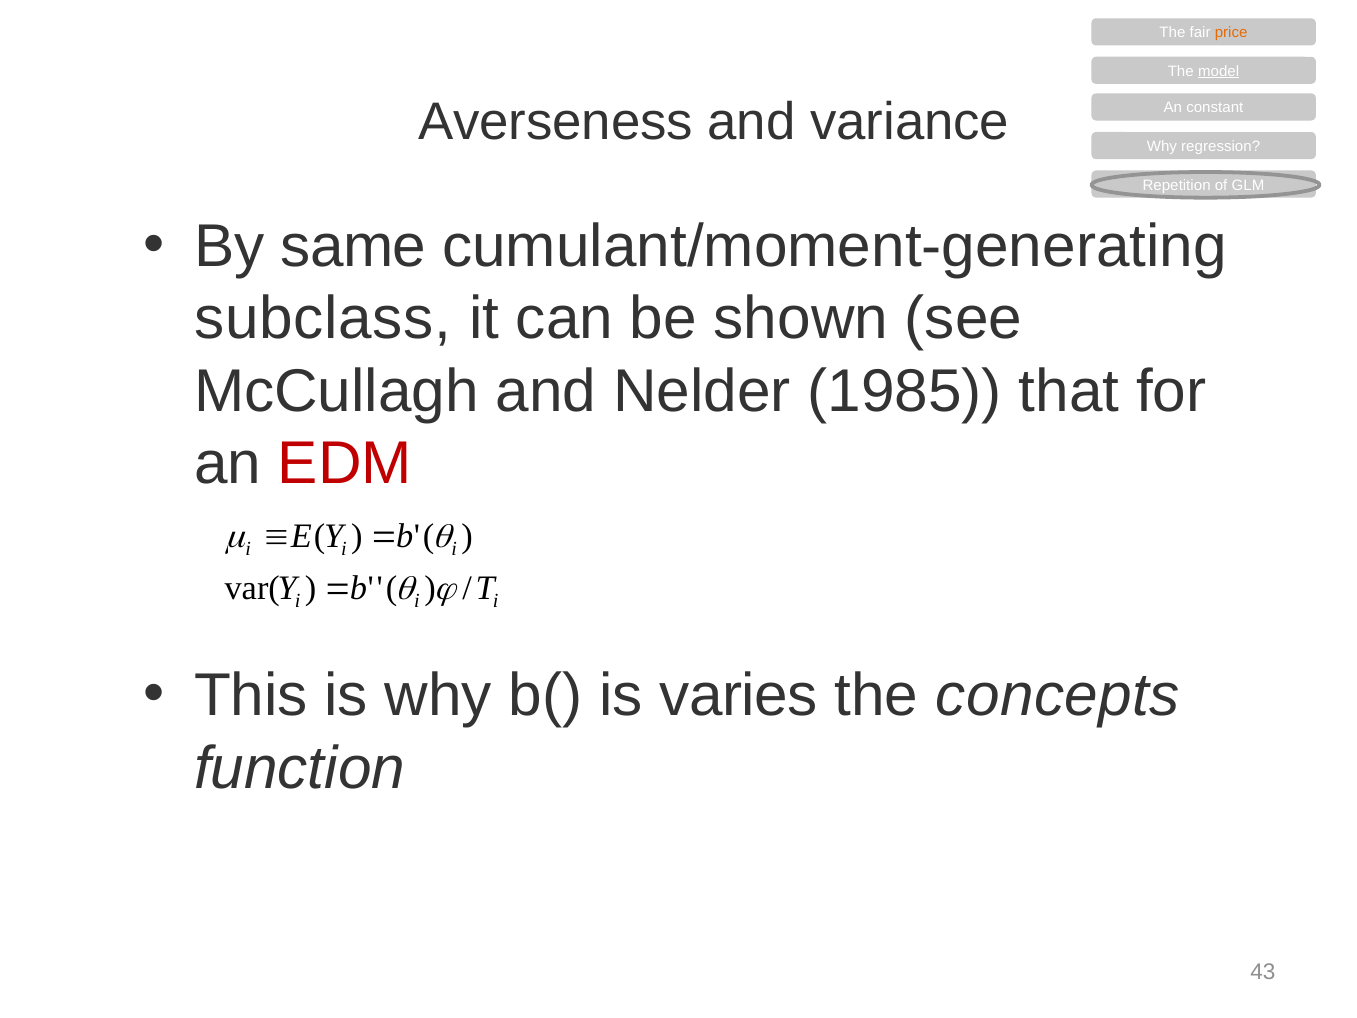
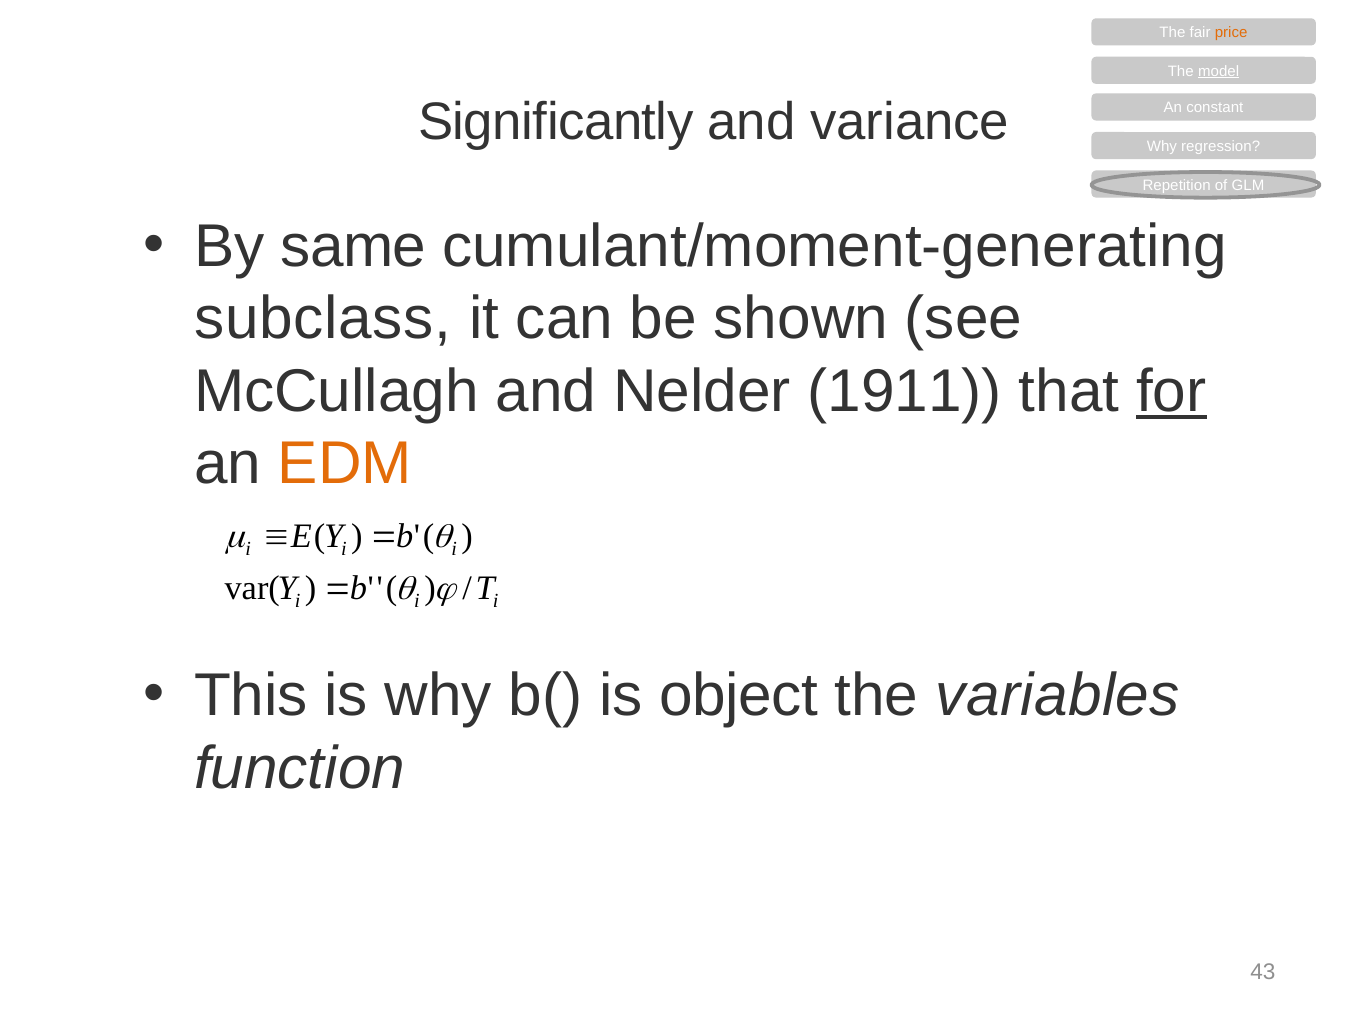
Averseness: Averseness -> Significantly
1985: 1985 -> 1911
for underline: none -> present
EDM colour: red -> orange
varies: varies -> object
concepts: concepts -> variables
